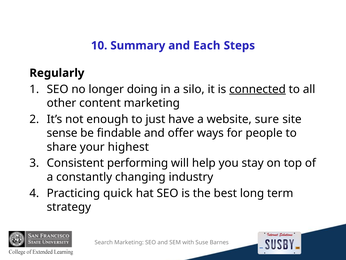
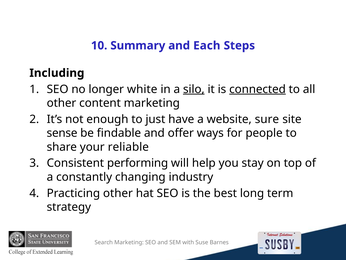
Regularly: Regularly -> Including
doing: doing -> white
silo underline: none -> present
highest: highest -> reliable
Practicing quick: quick -> other
